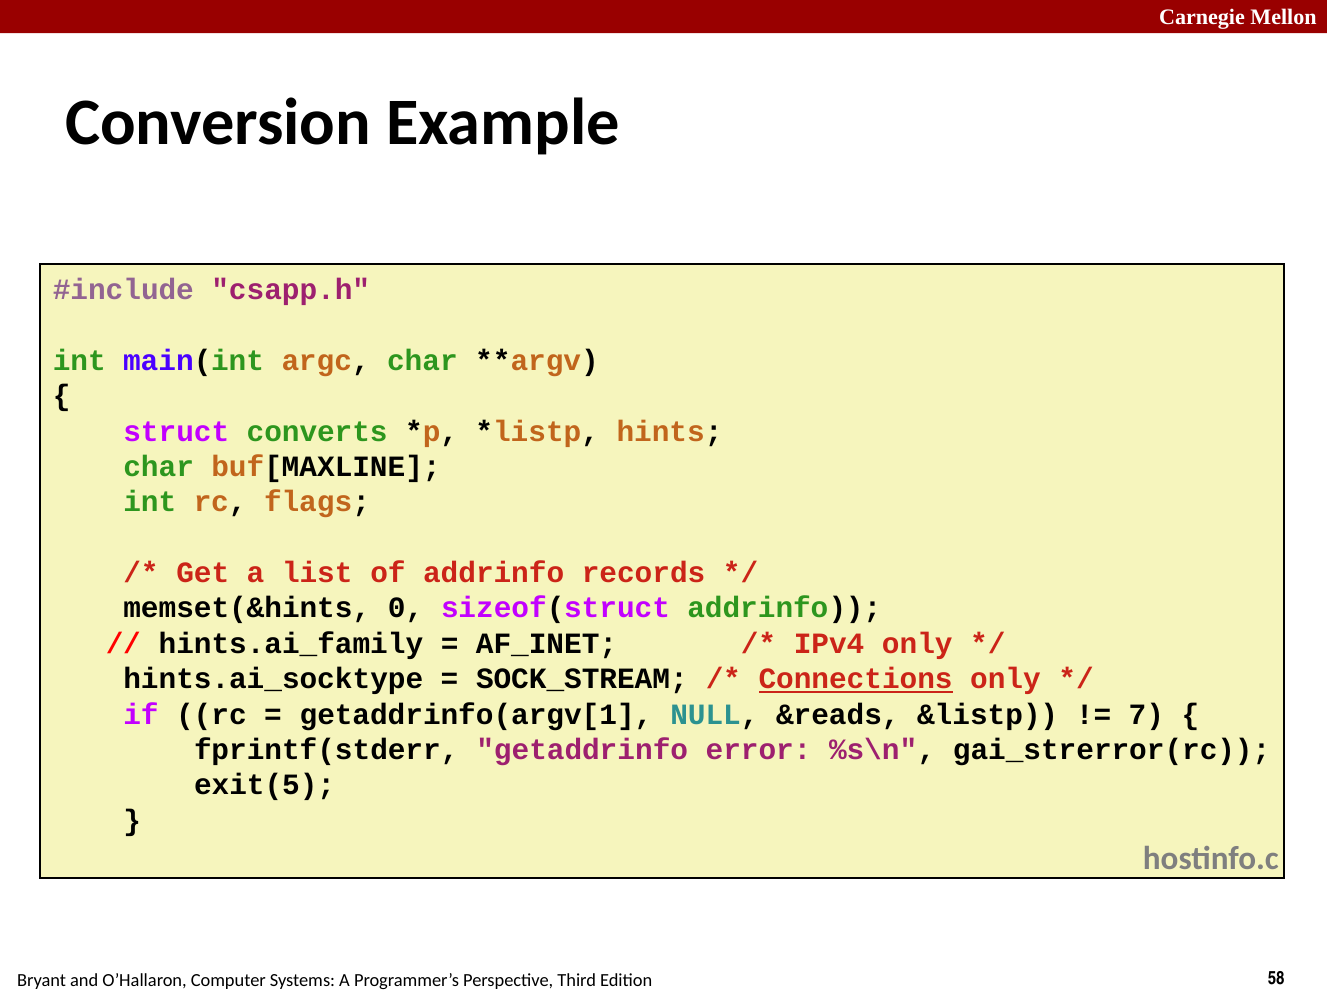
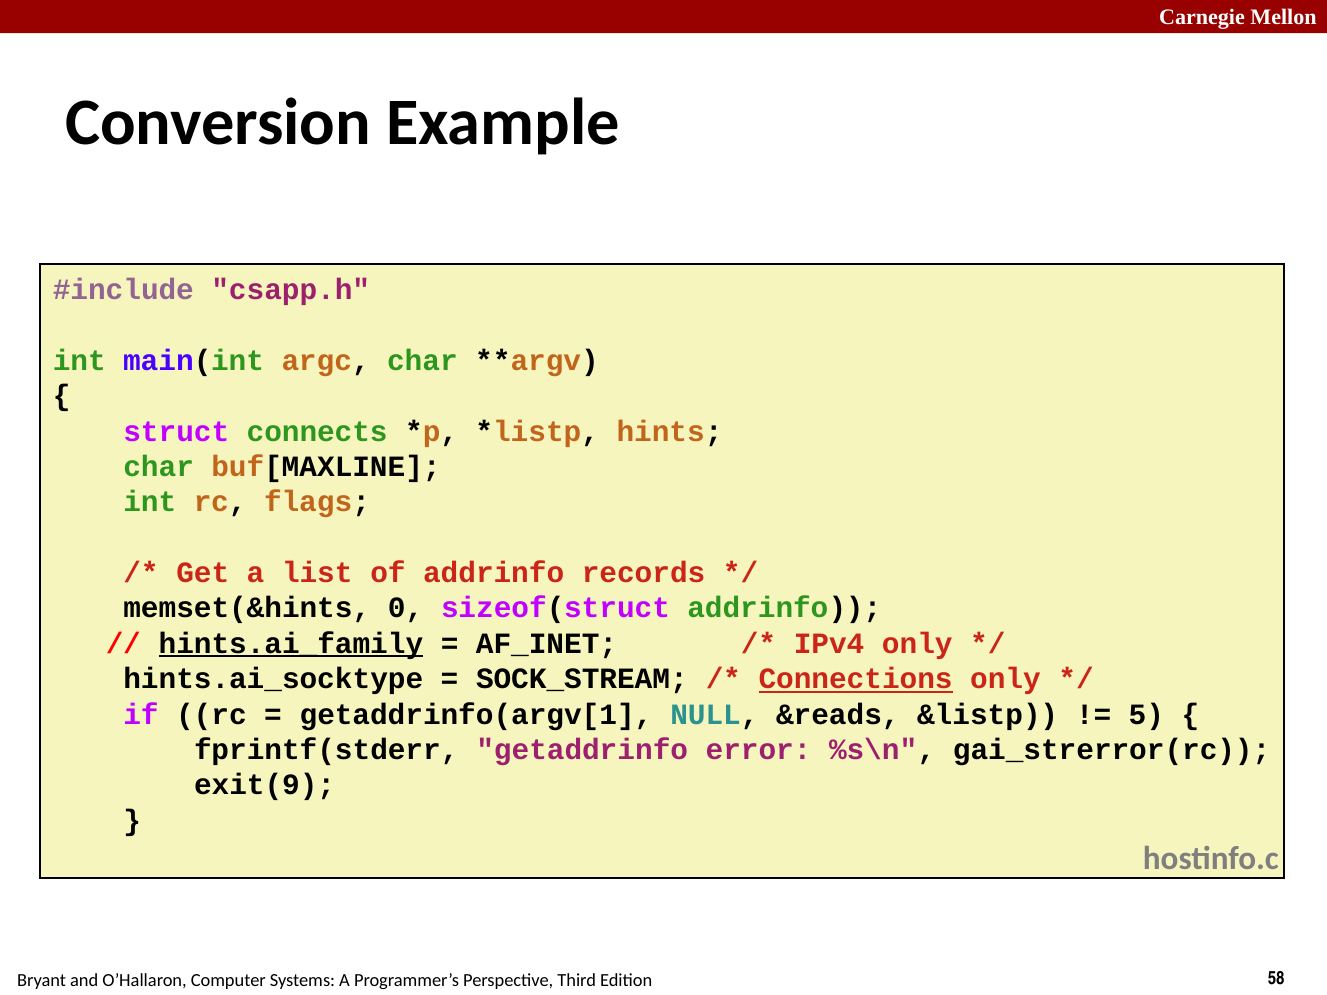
converts: converts -> connects
hints.ai_family underline: none -> present
7: 7 -> 5
exit(5: exit(5 -> exit(9
